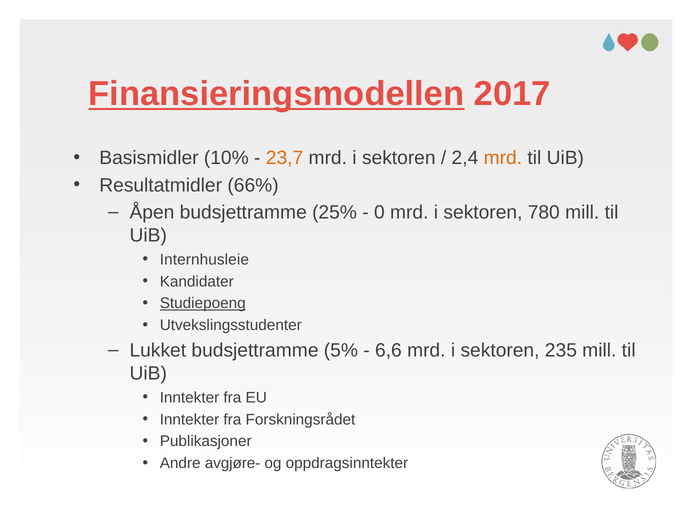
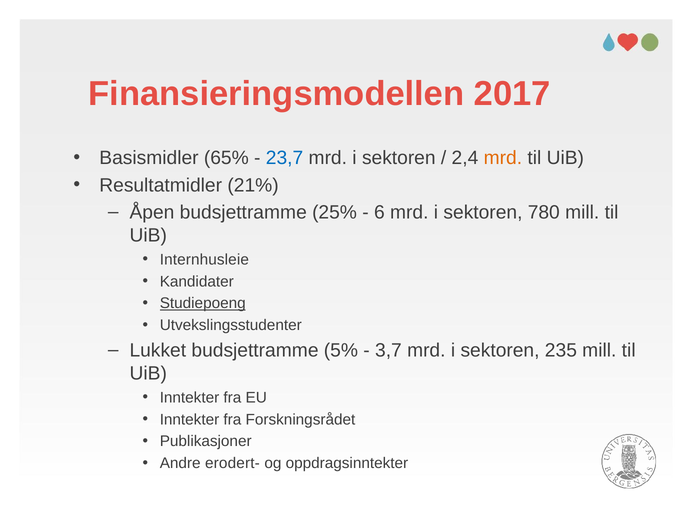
Finansieringsmodellen underline: present -> none
10%: 10% -> 65%
23,7 colour: orange -> blue
66%: 66% -> 21%
0: 0 -> 6
6,6: 6,6 -> 3,7
avgjøre-: avgjøre- -> erodert-
